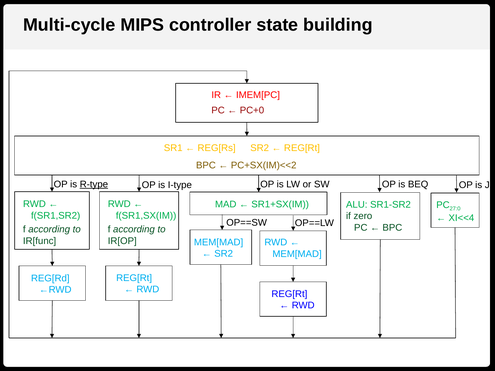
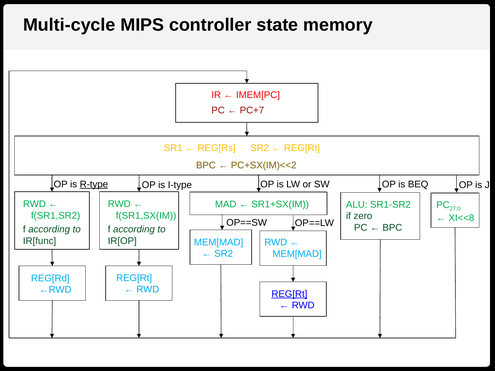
building: building -> memory
PC+0: PC+0 -> PC+7
XI<<4: XI<<4 -> XI<<8
REG[Rt at (289, 294) underline: none -> present
